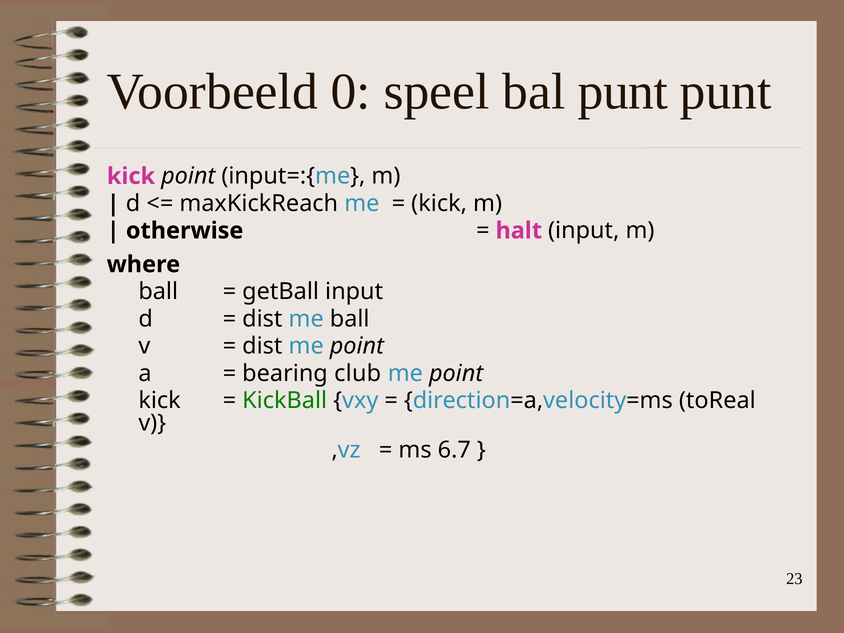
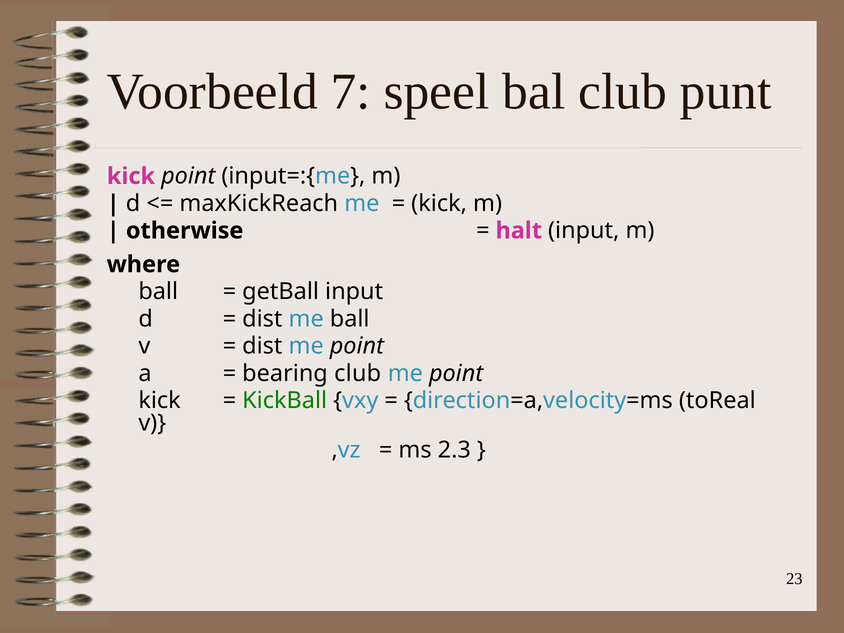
0: 0 -> 7
bal punt: punt -> club
6.7: 6.7 -> 2.3
